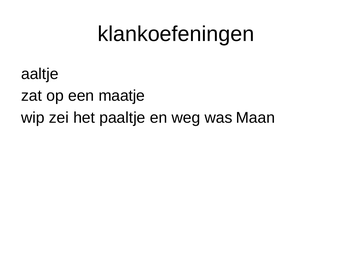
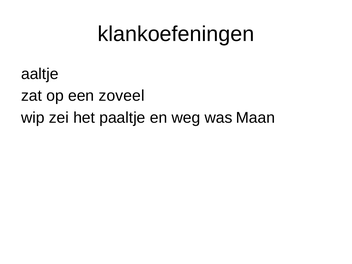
maatje: maatje -> zoveel
